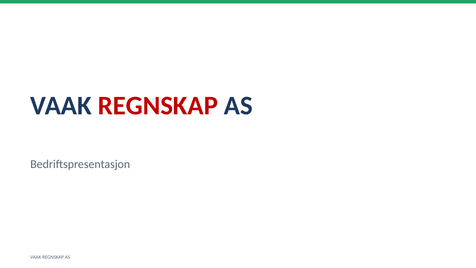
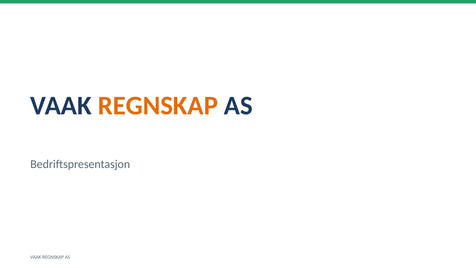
REGNSKAP at (158, 106) colour: red -> orange
